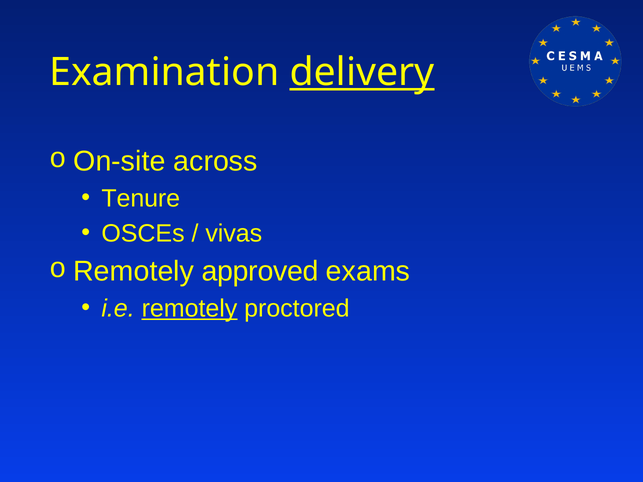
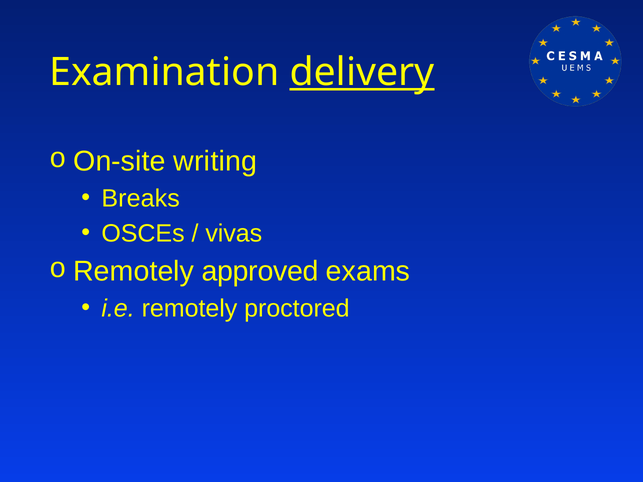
across: across -> writing
Tenure: Tenure -> Breaks
remotely underline: present -> none
